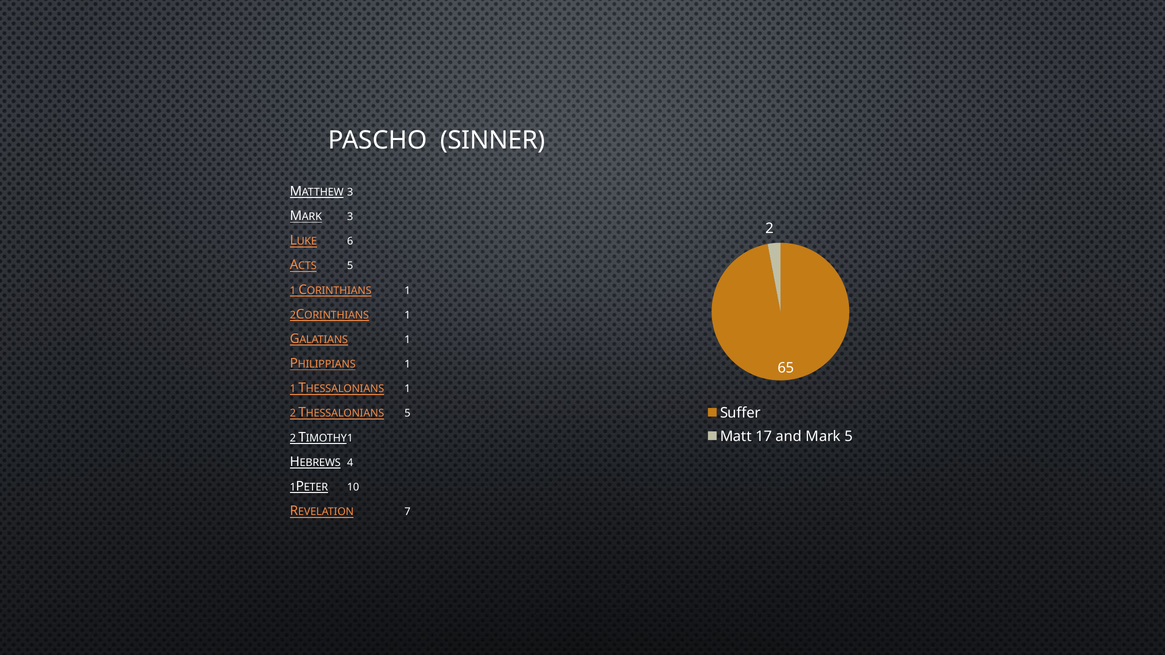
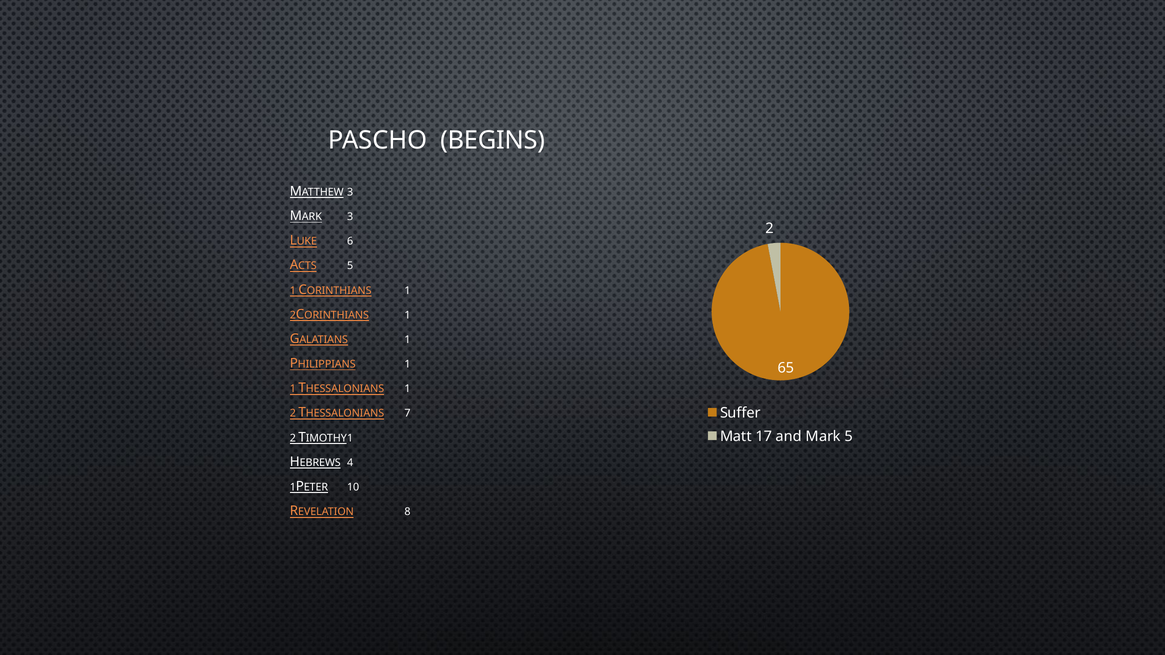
SINNER: SINNER -> BEGINS
THESSALONIANS 5: 5 -> 7
7: 7 -> 8
